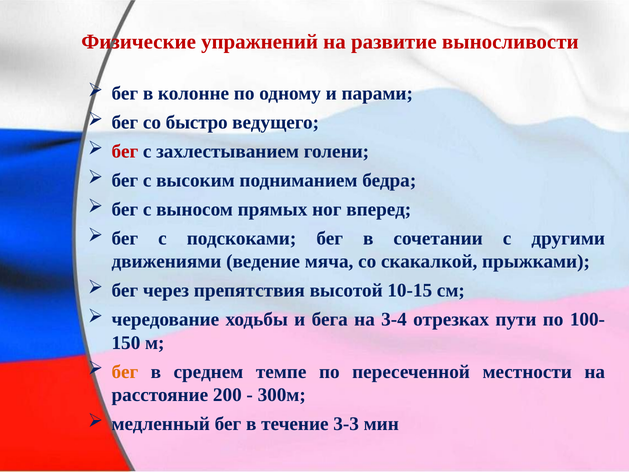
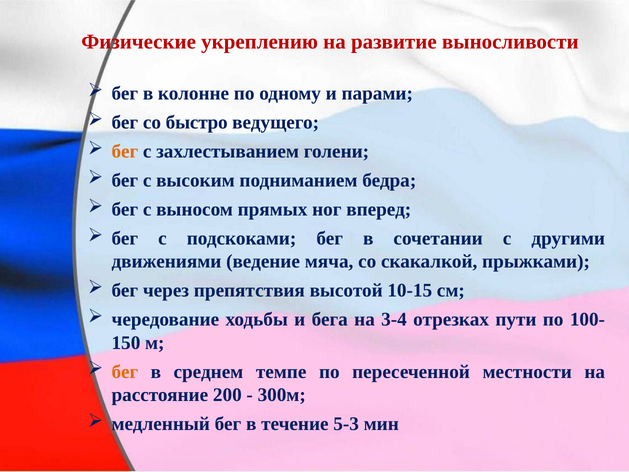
упражнений: упражнений -> укреплению
бег at (125, 151) colour: red -> orange
3-3: 3-3 -> 5-3
